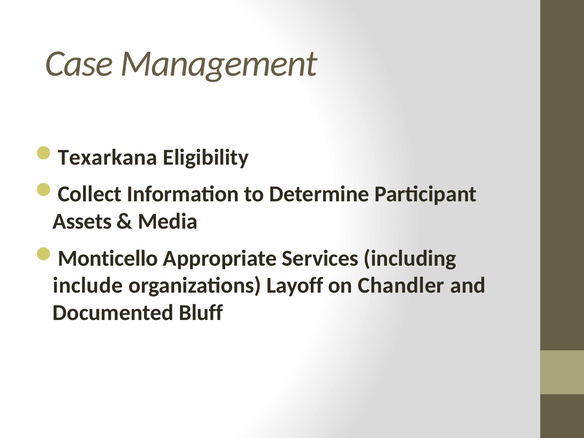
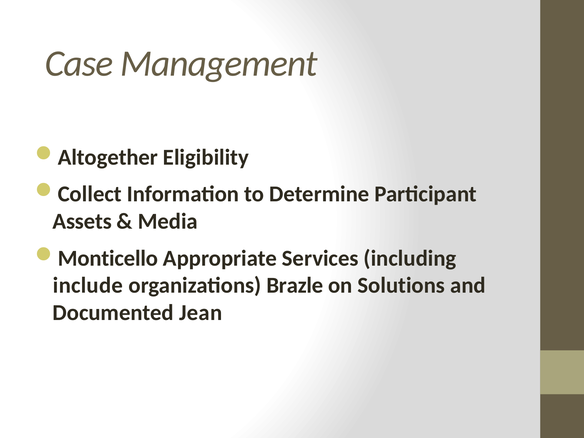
Texarkana: Texarkana -> Altogether
Layoff: Layoff -> Brazle
Chandler: Chandler -> Solutions
Bluff: Bluff -> Jean
